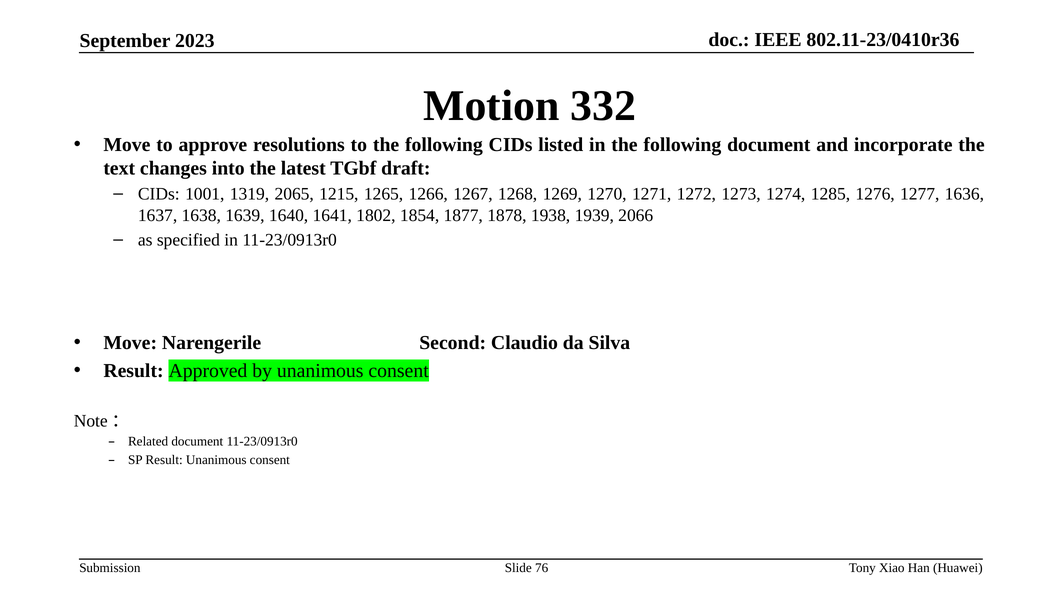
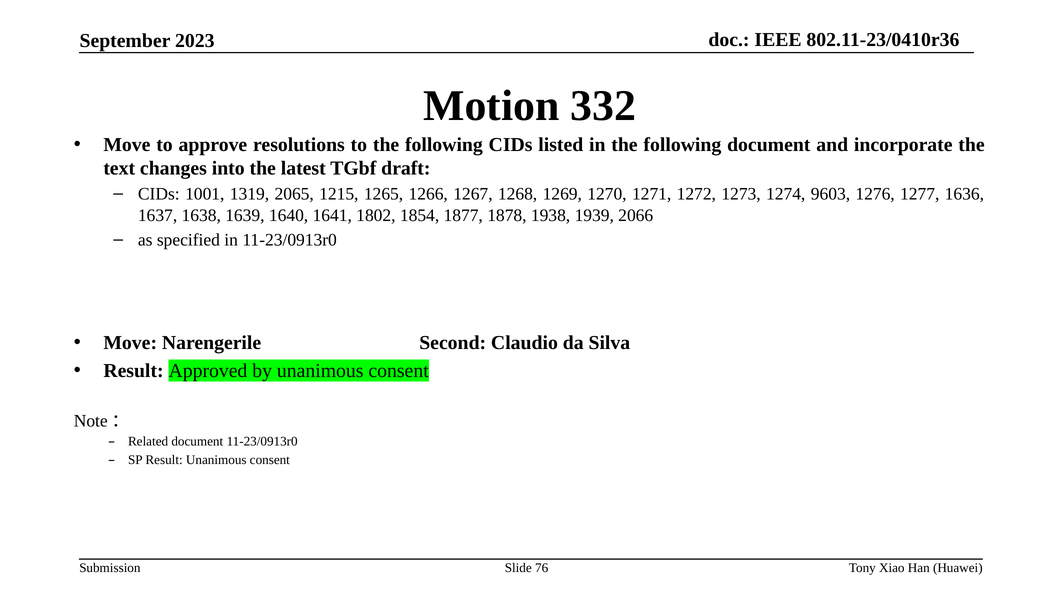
1285: 1285 -> 9603
